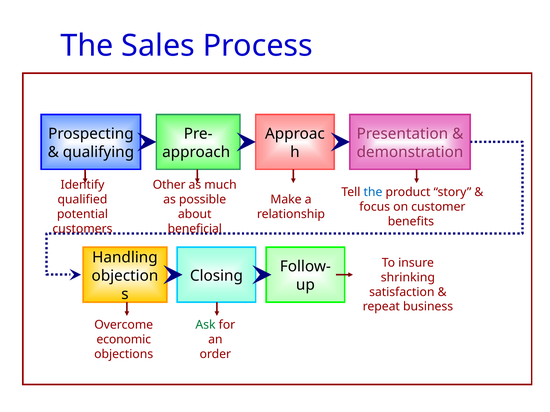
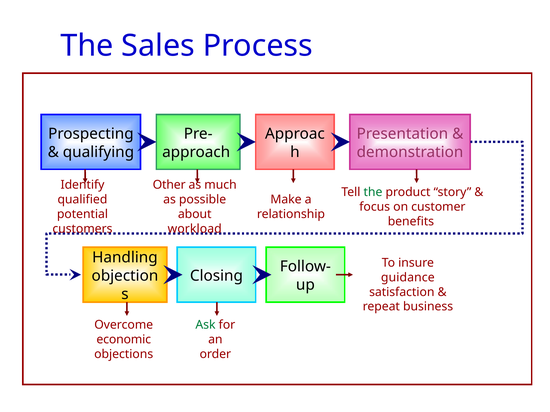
the at (373, 192) colour: blue -> green
beneficial: beneficial -> workload
shrinking: shrinking -> guidance
